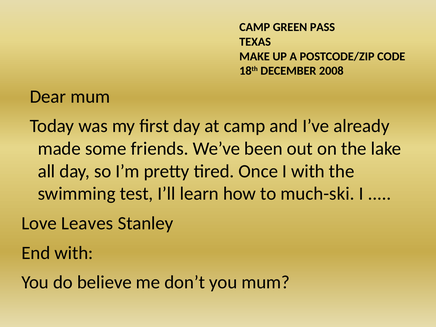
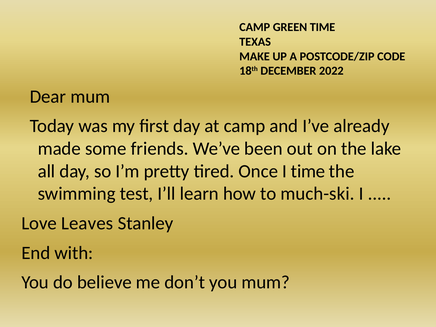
GREEN PASS: PASS -> TIME
2008: 2008 -> 2022
I with: with -> time
